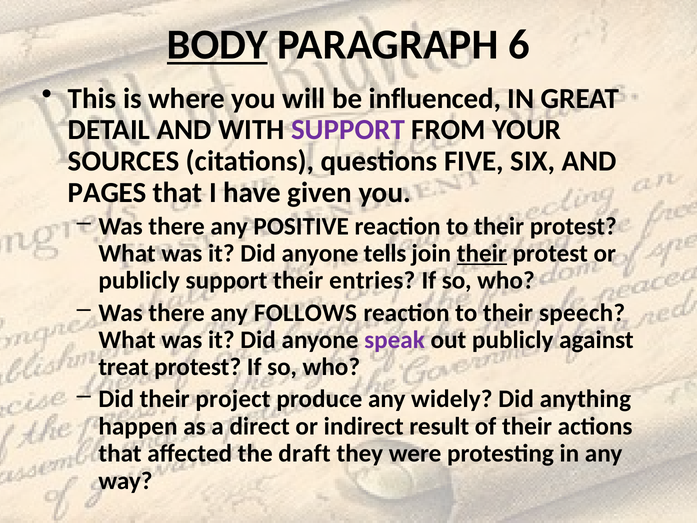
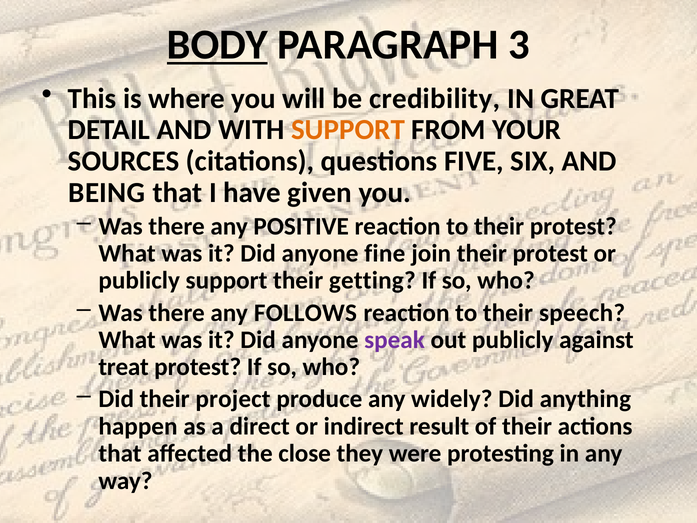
6: 6 -> 3
influenced: influenced -> credibility
SUPPORT at (348, 130) colour: purple -> orange
PAGES: PAGES -> BEING
tells: tells -> fine
their at (482, 253) underline: present -> none
entries: entries -> getting
draft: draft -> close
